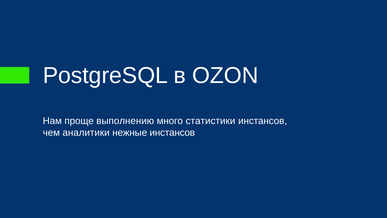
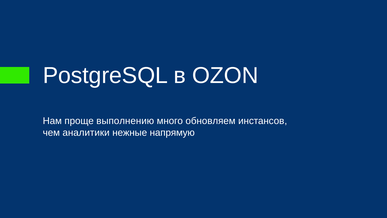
статистики: статистики -> обновляем
нежные инстансов: инстансов -> напрямую
